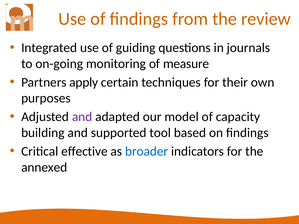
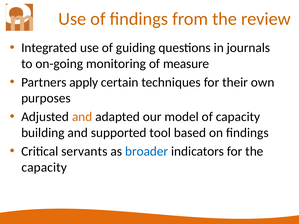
and at (82, 117) colour: purple -> orange
effective: effective -> servants
annexed at (44, 167): annexed -> capacity
